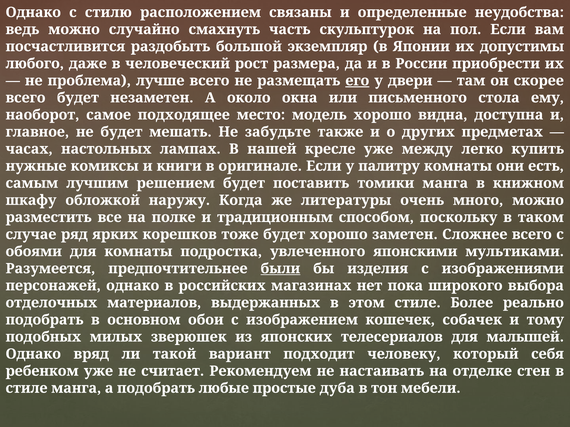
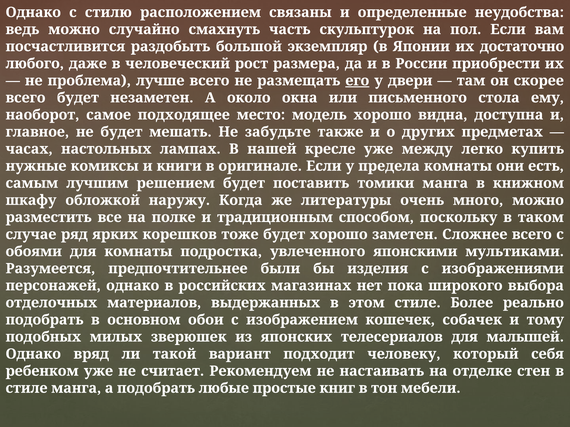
допустимы: допустимы -> достаточно
палитру: палитру -> предела
были underline: present -> none
дуба: дуба -> книг
